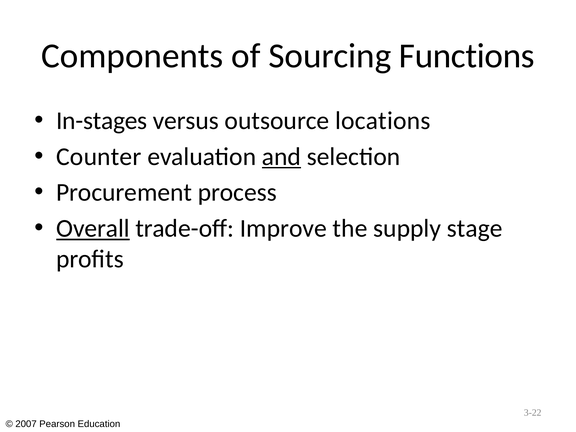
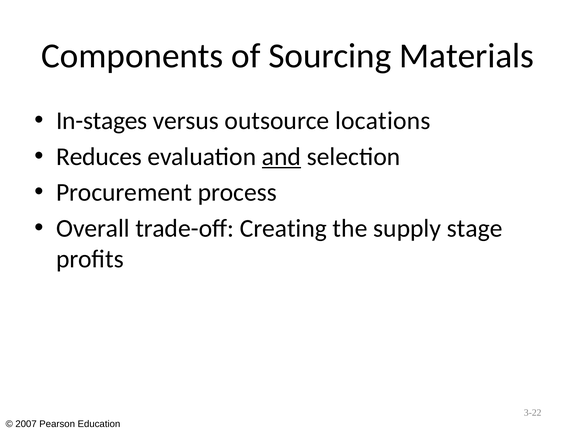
Functions: Functions -> Materials
Counter: Counter -> Reduces
Overall underline: present -> none
Improve: Improve -> Creating
